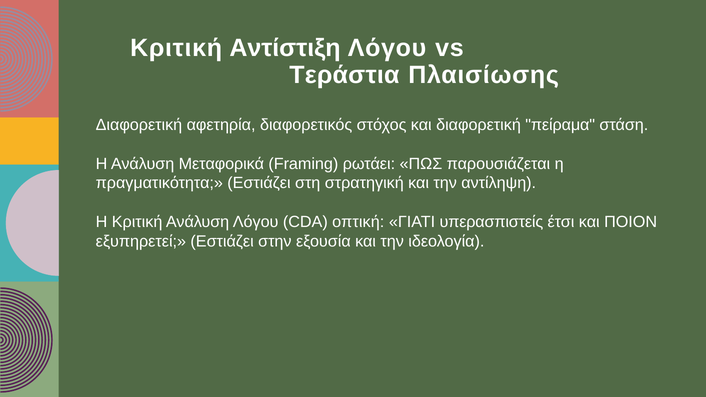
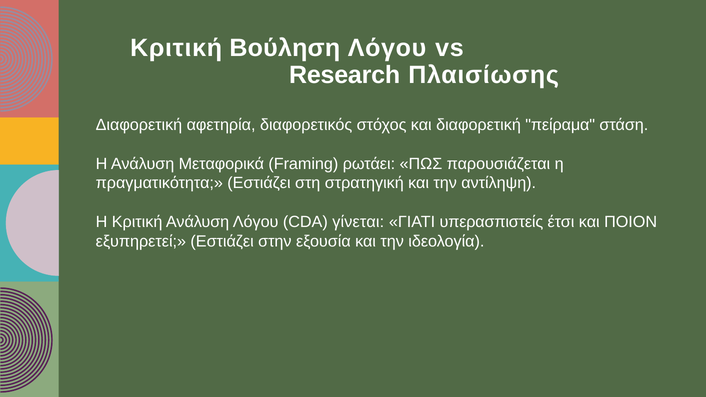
Αντίστιξη: Αντίστιξη -> Βούληση
Τεράστια: Τεράστια -> Research
οπτική: οπτική -> γίνεται
